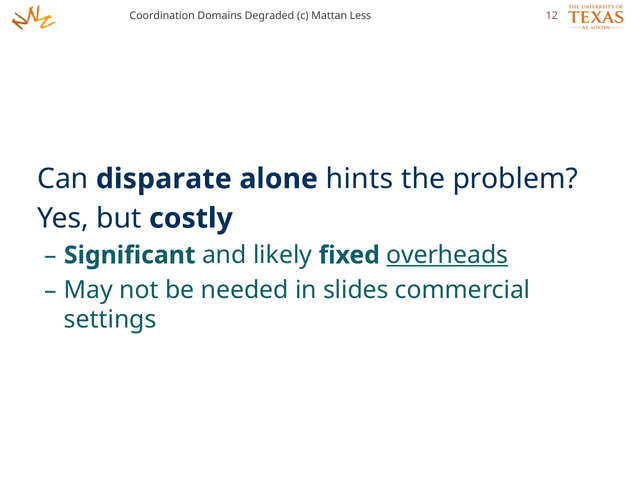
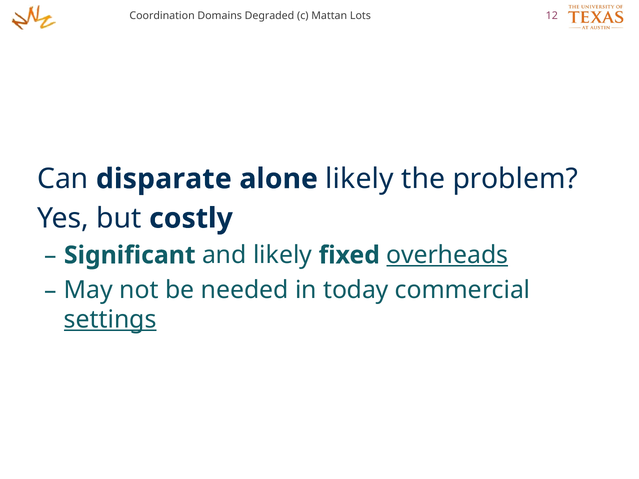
Less: Less -> Lots
alone hints: hints -> likely
slides: slides -> today
settings underline: none -> present
